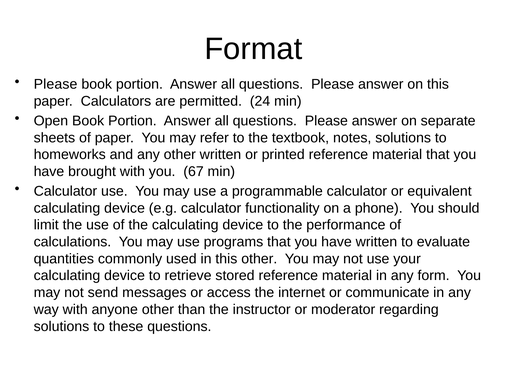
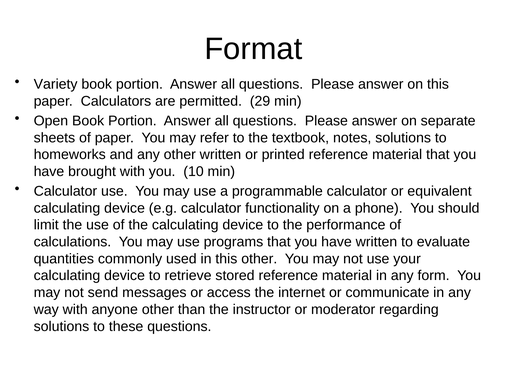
Please at (56, 84): Please -> Variety
24: 24 -> 29
67: 67 -> 10
